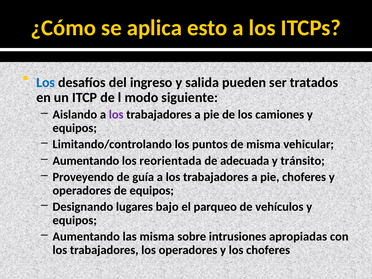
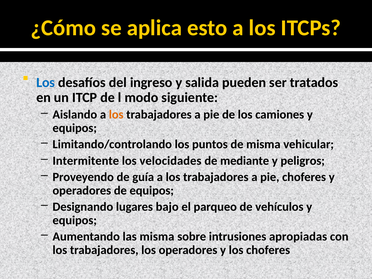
los at (116, 115) colour: purple -> orange
Aumentando at (86, 161): Aumentando -> Intermitente
reorientada: reorientada -> velocidades
adecuada: adecuada -> mediante
tránsito: tránsito -> peligros
